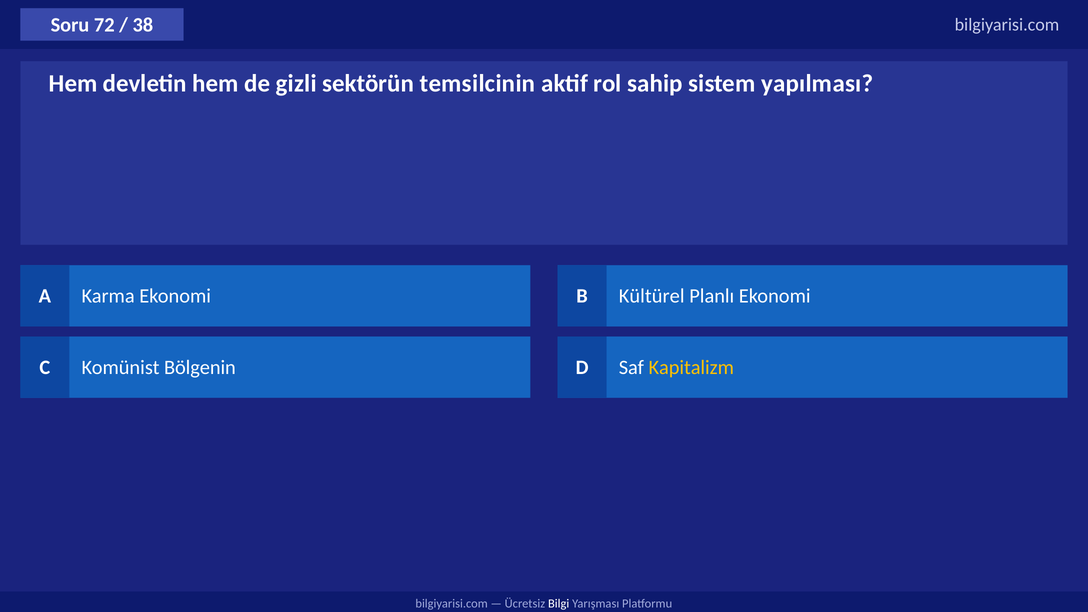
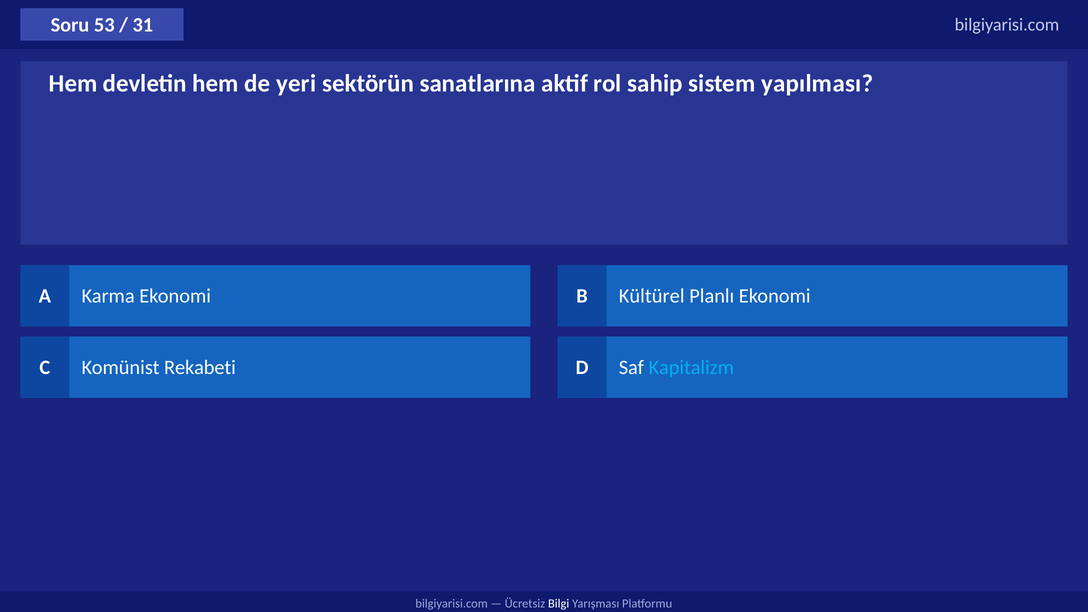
72: 72 -> 53
38: 38 -> 31
gizli: gizli -> yeri
temsilcinin: temsilcinin -> sanatlarına
Bölgenin: Bölgenin -> Rekabeti
Kapitalizm colour: yellow -> light blue
